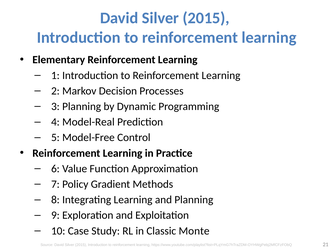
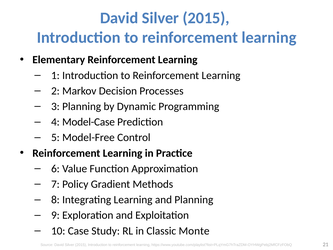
Model-Real: Model-Real -> Model-Case
